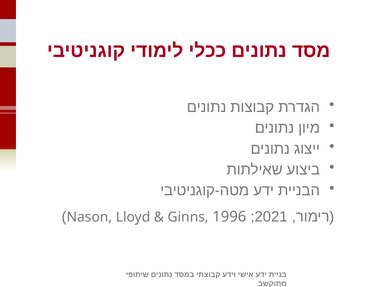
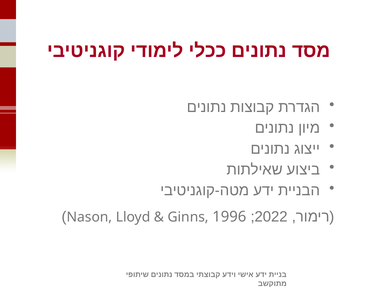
2021: 2021 -> 2022
